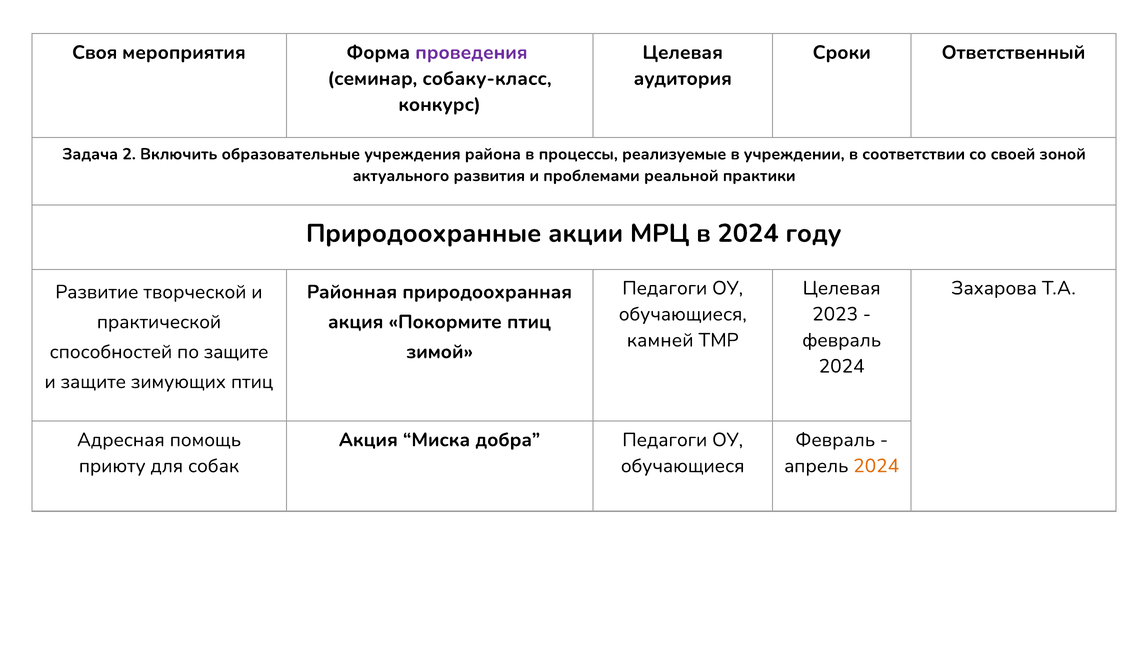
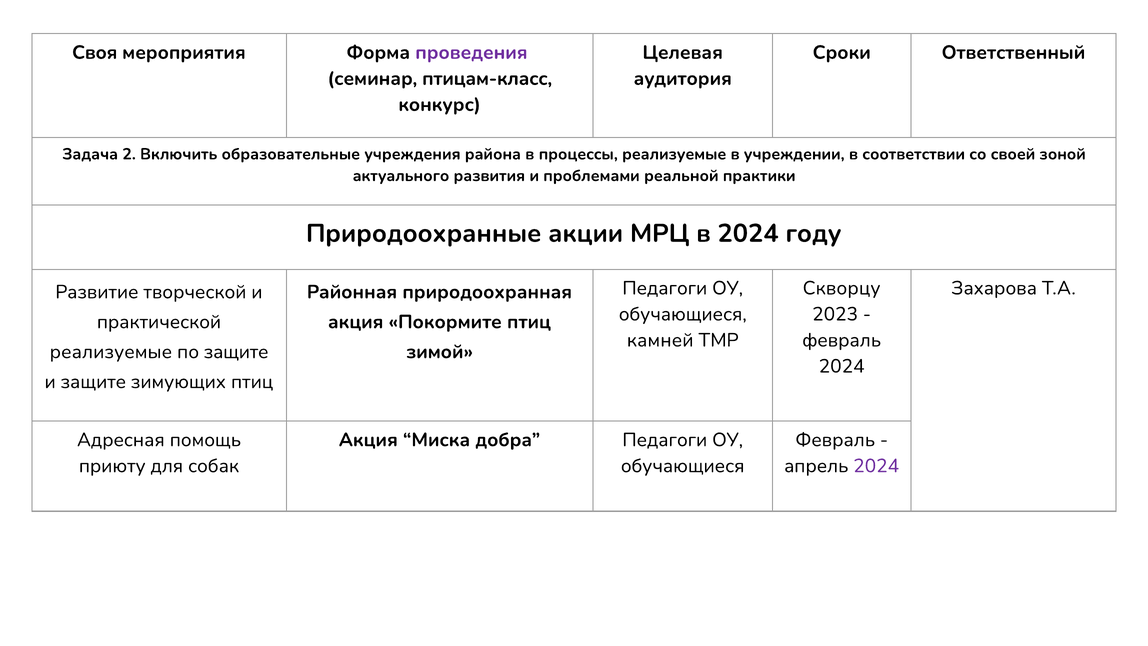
собаку-класс: собаку-класс -> птицам-класс
Целевая at (842, 288): Целевая -> Скворцу
способностей at (111, 352): способностей -> реализуемые
2024 at (876, 466) colour: orange -> purple
